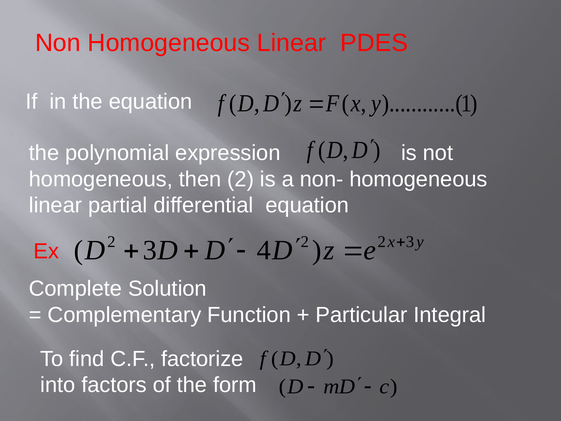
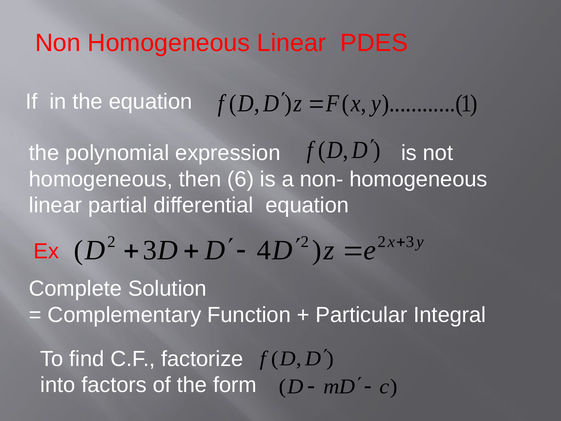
then 2: 2 -> 6
